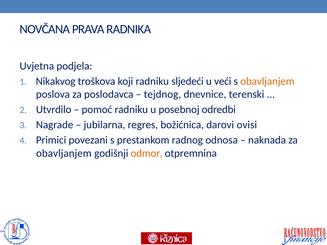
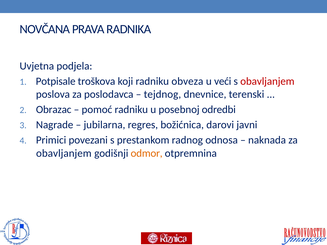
Nikakvog: Nikakvog -> Potpisale
sljedeći: sljedeći -> obveza
obavljanjem at (267, 81) colour: orange -> red
Utvrdilo: Utvrdilo -> Obrazac
ovisi: ovisi -> javni
